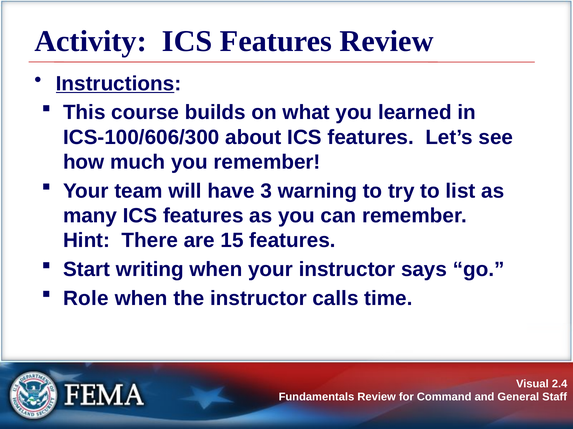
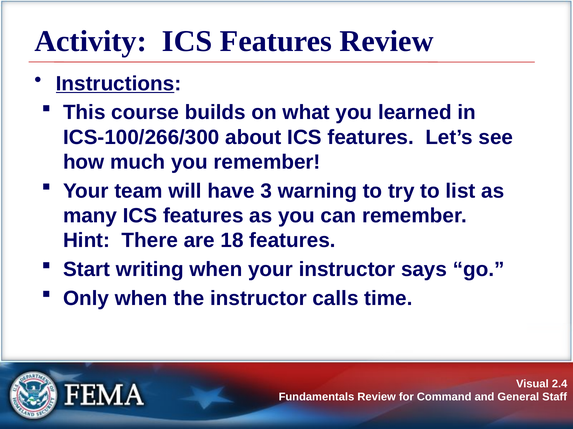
ICS-100/606/300: ICS-100/606/300 -> ICS-100/266/300
15: 15 -> 18
Role: Role -> Only
